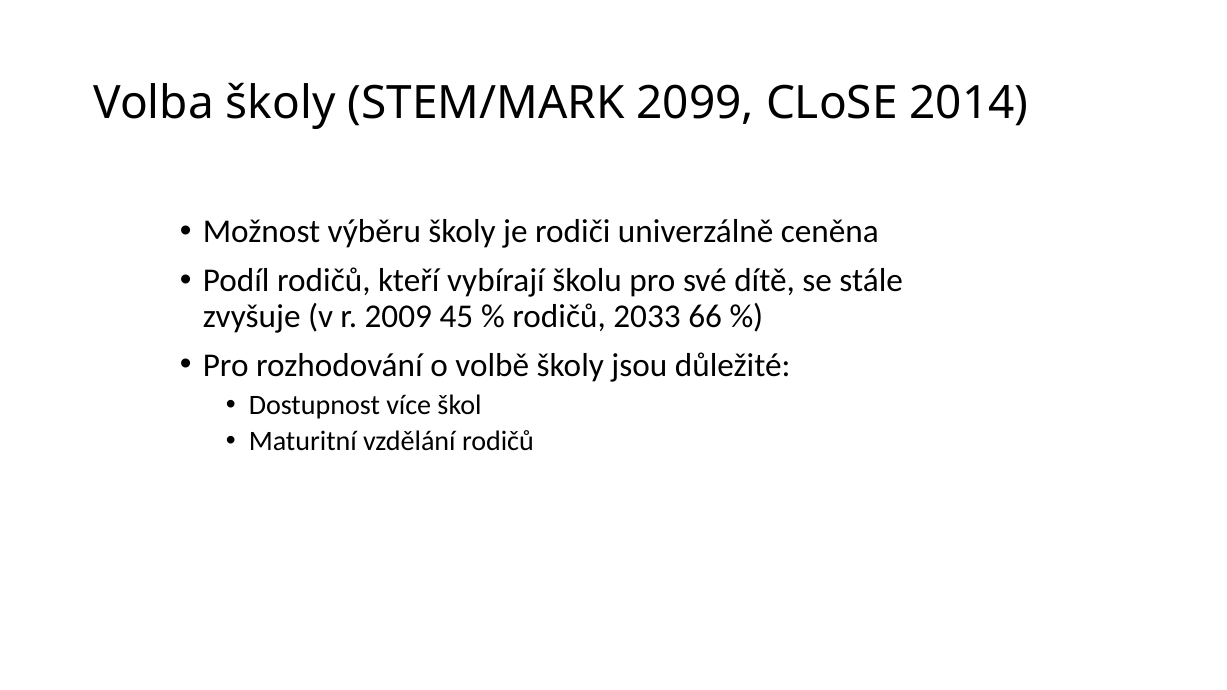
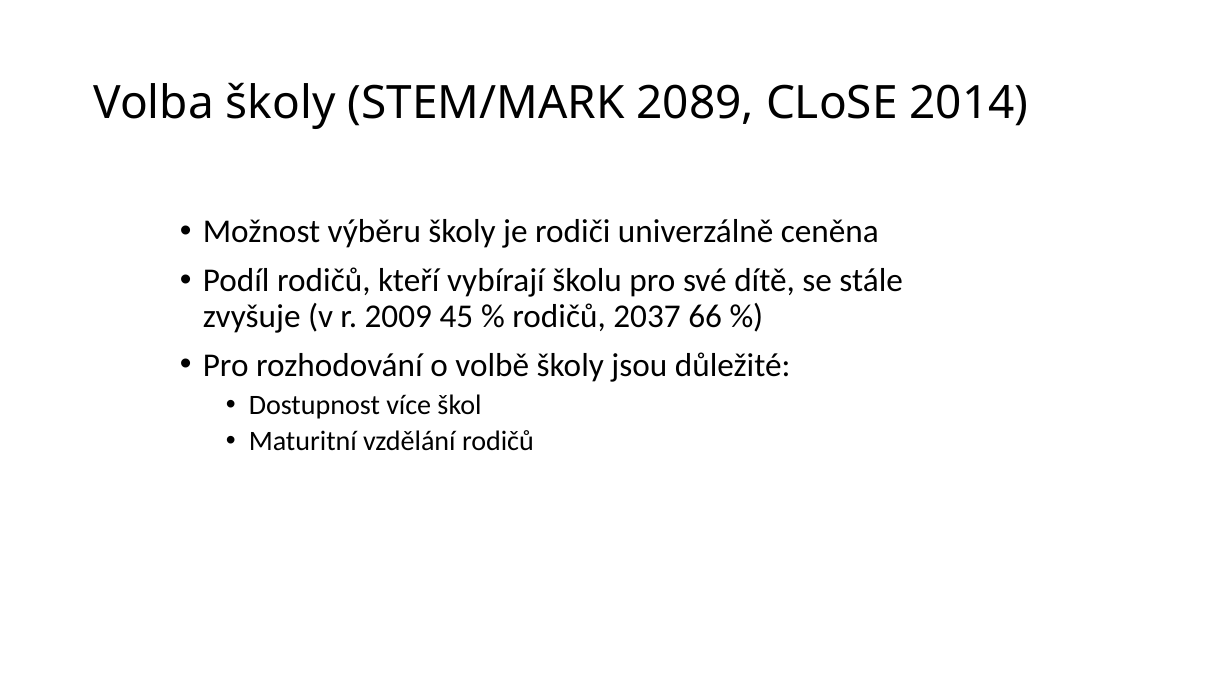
2099: 2099 -> 2089
2033: 2033 -> 2037
